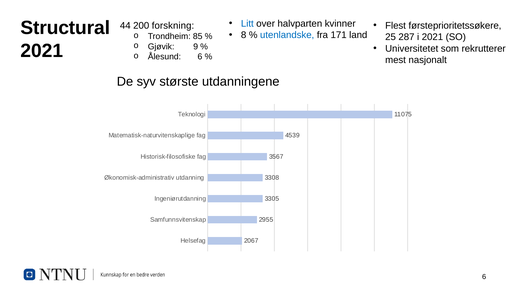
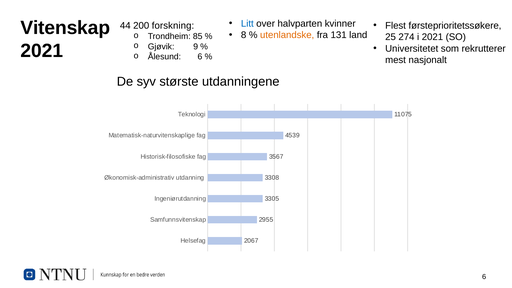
Structural: Structural -> Vitenskap
utenlandske colour: blue -> orange
171: 171 -> 131
287: 287 -> 274
